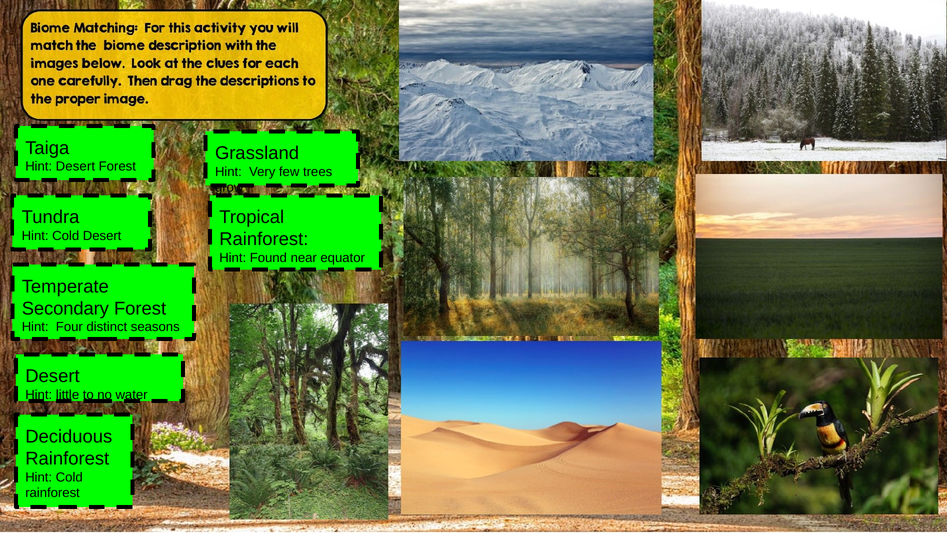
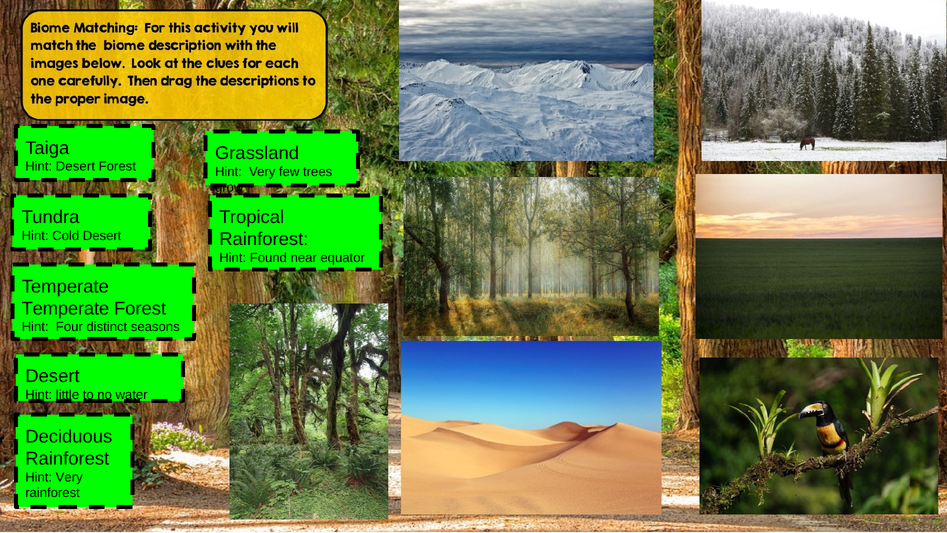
Secondary at (65, 308): Secondary -> Temperate
Cold at (69, 477): Cold -> Very
